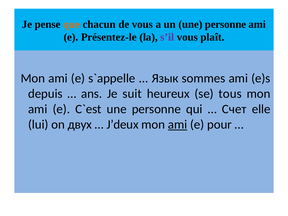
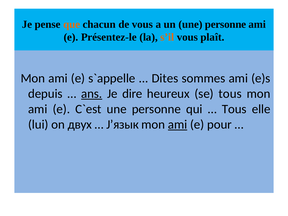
s’il colour: purple -> orange
Язык: Язык -> Dites
ans underline: none -> present
suit: suit -> dire
Счет at (234, 109): Счет -> Tous
J’deux: J’deux -> J’язык
